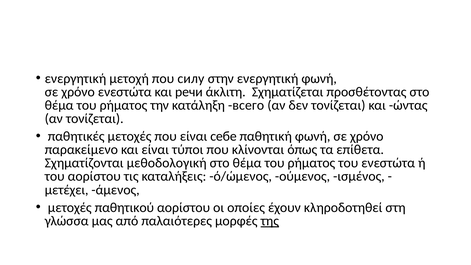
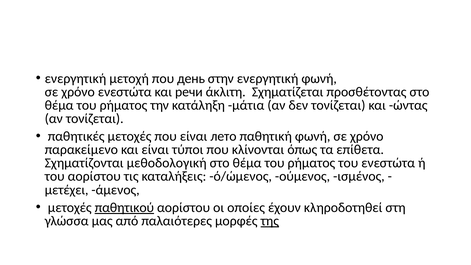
силу: силу -> день
всего: всего -> μάτια
себе: себе -> лето
παθητικού underline: none -> present
